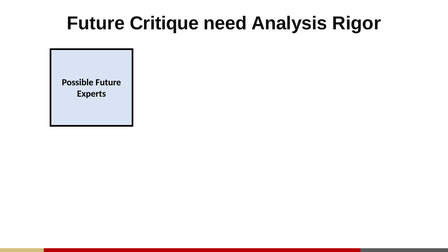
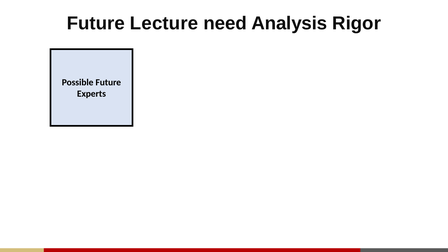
Critique: Critique -> Lecture
